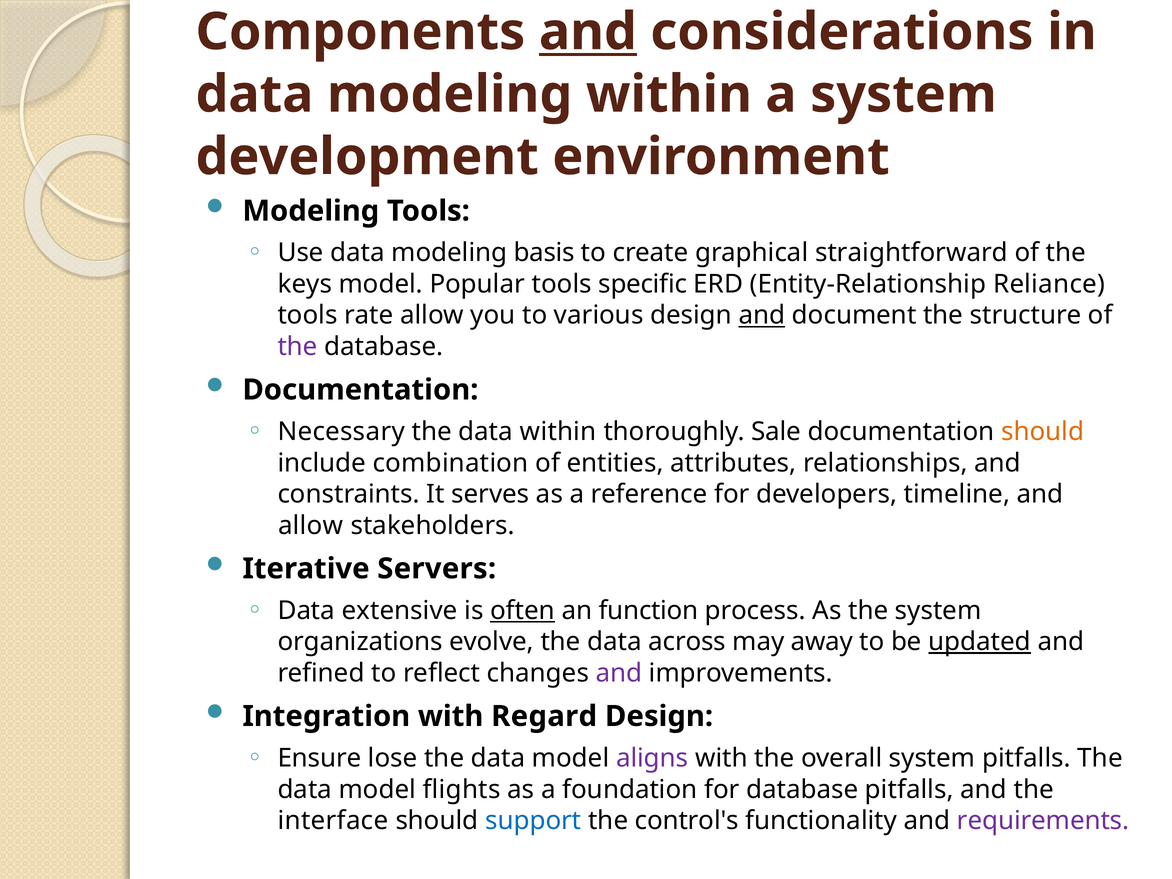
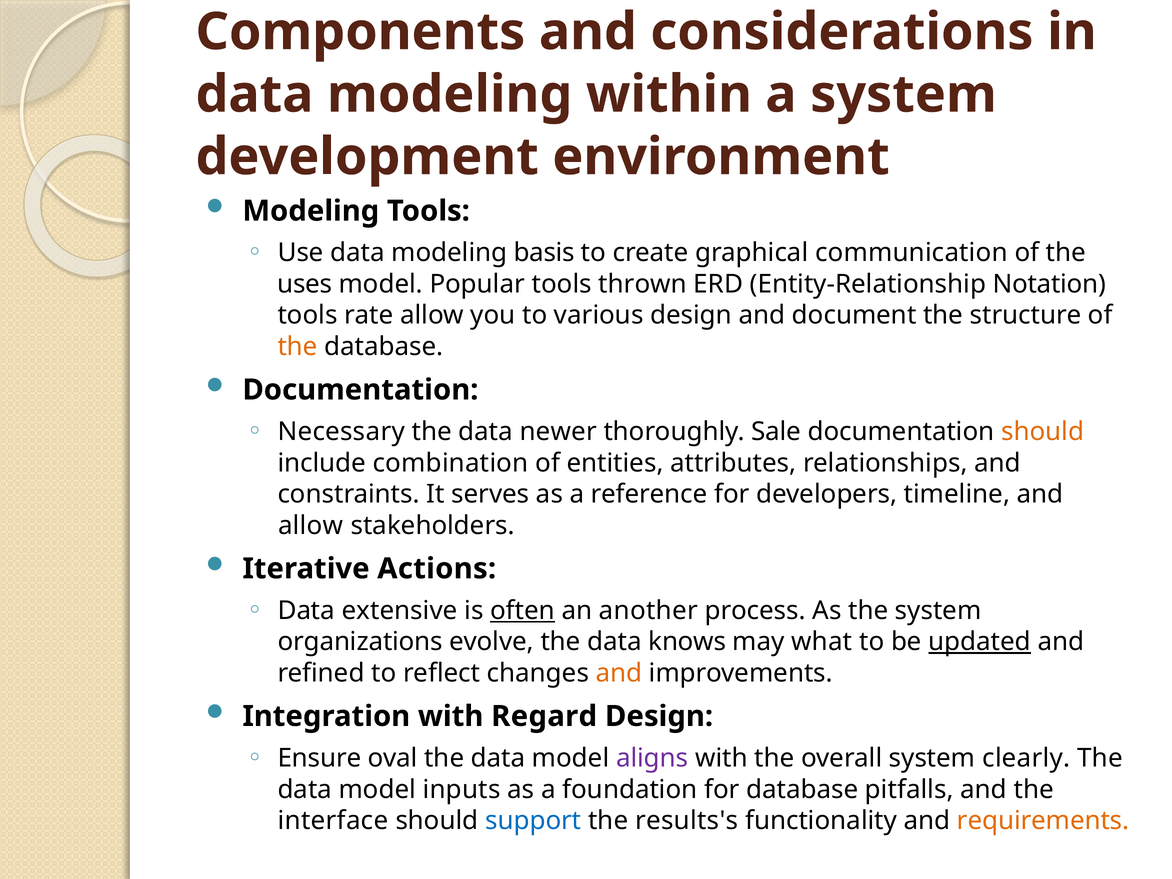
and at (588, 32) underline: present -> none
straightforward: straightforward -> communication
keys: keys -> uses
specific: specific -> thrown
Reliance: Reliance -> Notation
and at (762, 315) underline: present -> none
the at (298, 347) colour: purple -> orange
data within: within -> newer
Servers: Servers -> Actions
function: function -> another
across: across -> knows
away: away -> what
and at (619, 673) colour: purple -> orange
lose: lose -> oval
system pitfalls: pitfalls -> clearly
flights: flights -> inputs
control's: control's -> results's
requirements colour: purple -> orange
